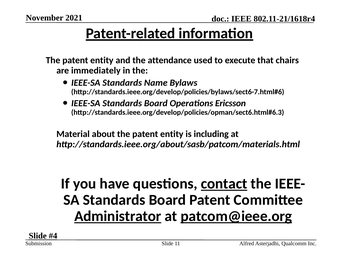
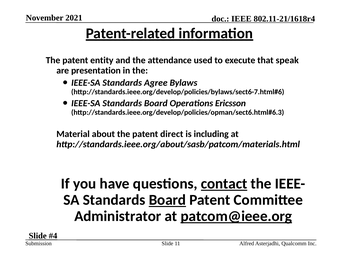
chairs: chairs -> speak
immediately: immediately -> presentation
Name: Name -> Agree
about the patent entity: entity -> direct
Board at (167, 200) underline: none -> present
Administrator underline: present -> none
